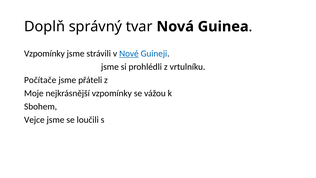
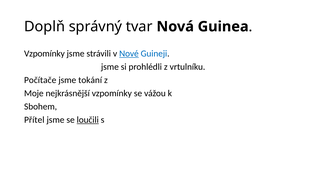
přáteli: přáteli -> tokání
Vejce: Vejce -> Přítel
loučili underline: none -> present
